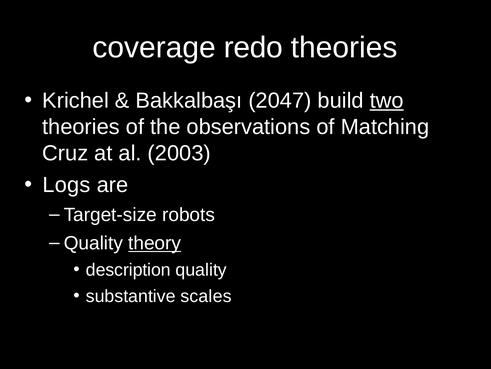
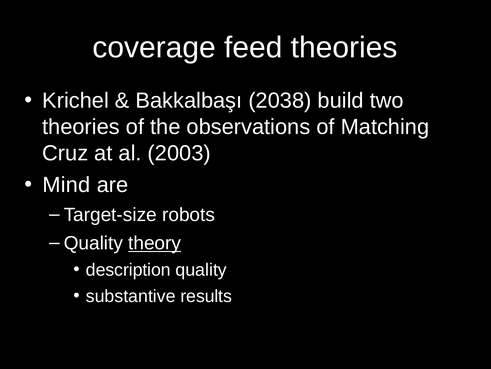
redo: redo -> feed
2047: 2047 -> 2038
two underline: present -> none
Logs: Logs -> Mind
scales: scales -> results
